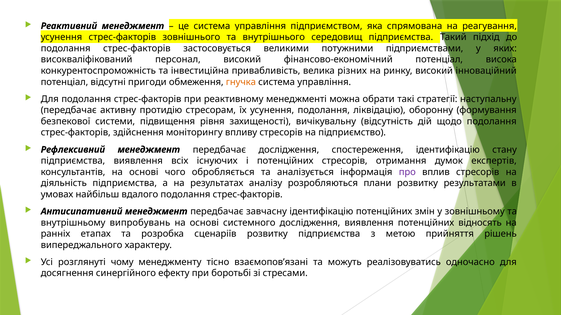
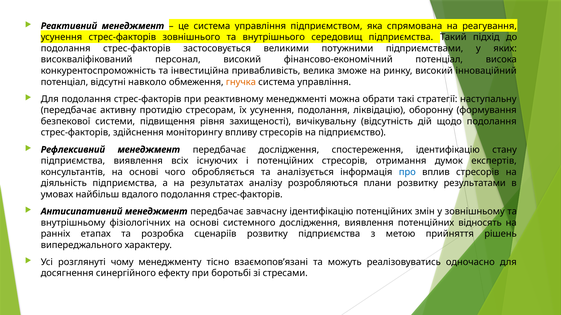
різних: різних -> зможе
пригоди: пригоди -> навколо
про colour: purple -> blue
випробувань: випробувань -> фізіологічних
